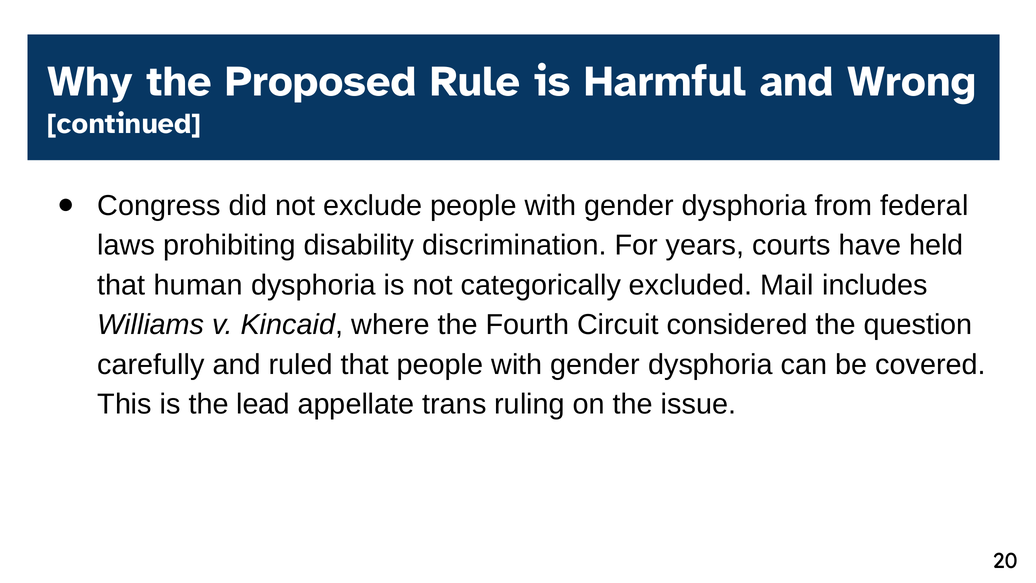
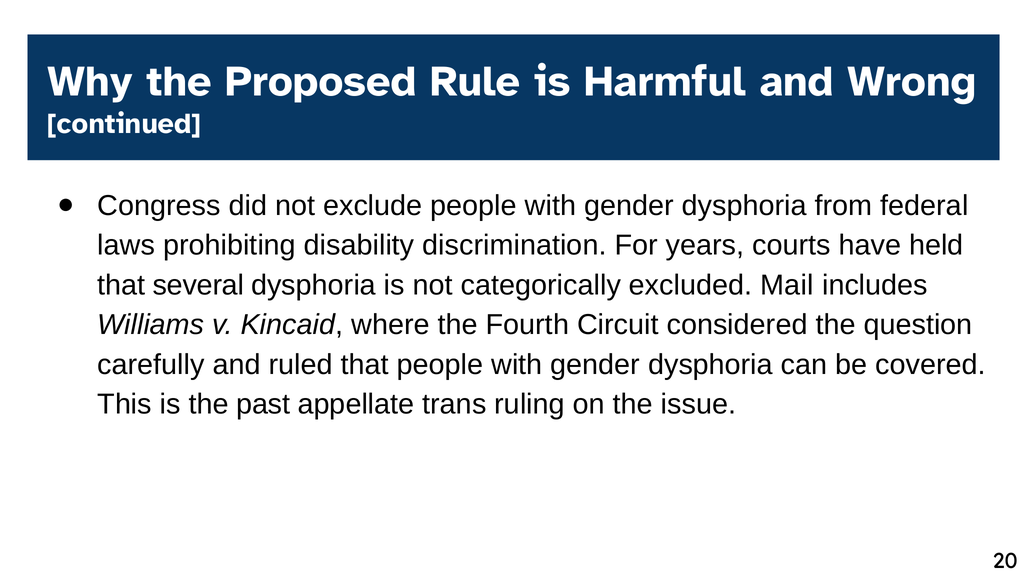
human: human -> several
lead: lead -> past
